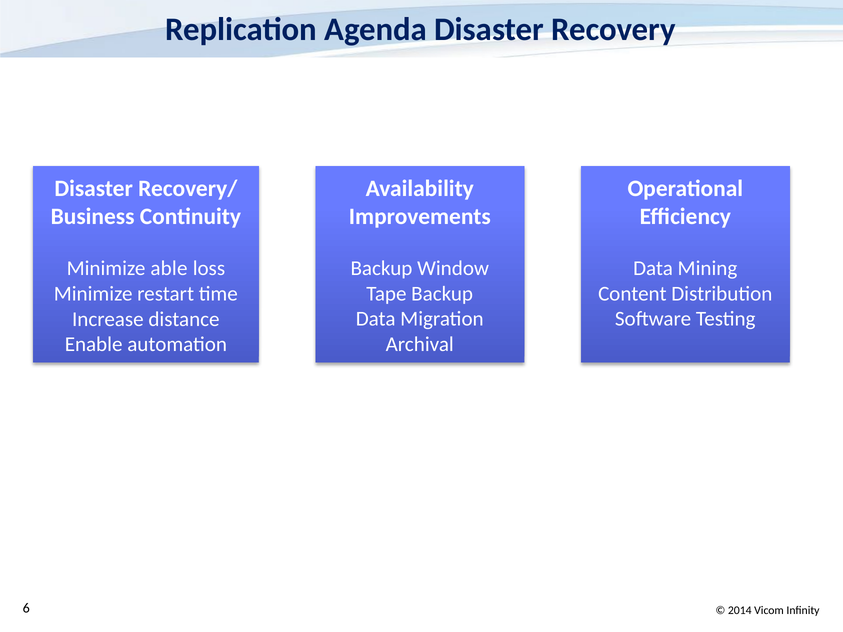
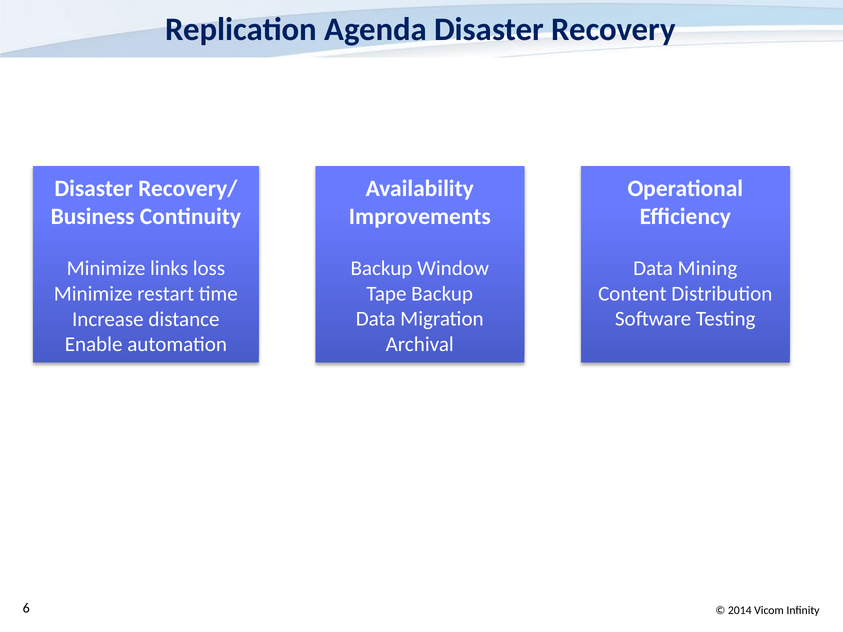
able: able -> links
